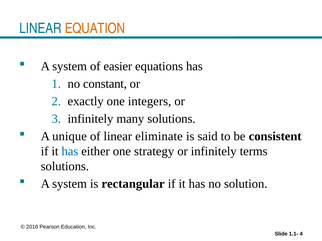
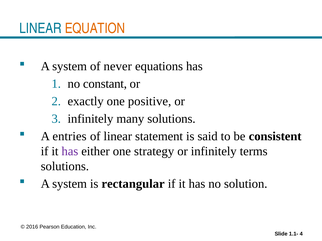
easier: easier -> never
integers: integers -> positive
unique: unique -> entries
eliminate: eliminate -> statement
has at (70, 152) colour: blue -> purple
